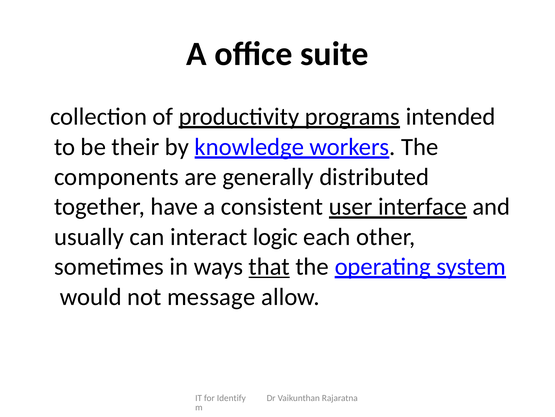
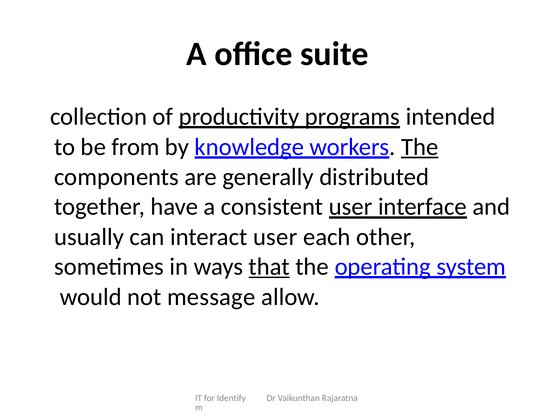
their: their -> from
The at (420, 147) underline: none -> present
interact logic: logic -> user
